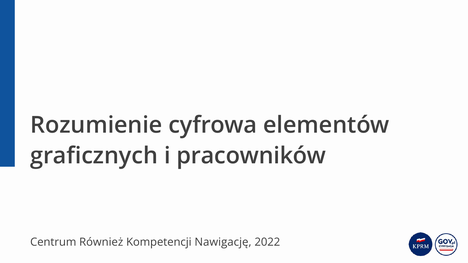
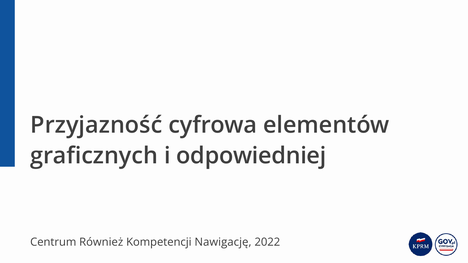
Rozumienie: Rozumienie -> Przyjazność
pracowników: pracowników -> odpowiedniej
